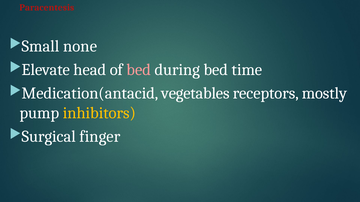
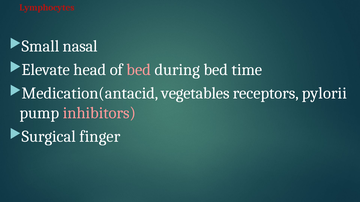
Paracentesis: Paracentesis -> Lymphocytes
none: none -> nasal
mostly: mostly -> pylorii
inhibitors colour: yellow -> pink
